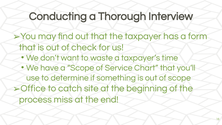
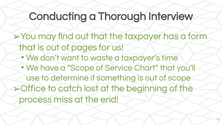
check: check -> pages
site: site -> lost
